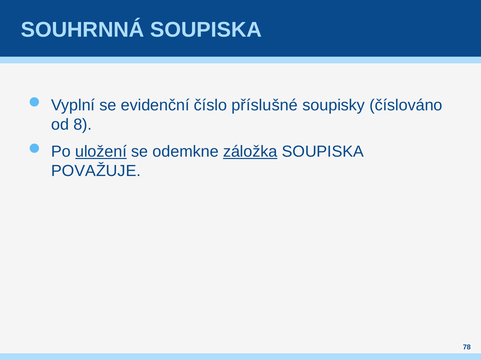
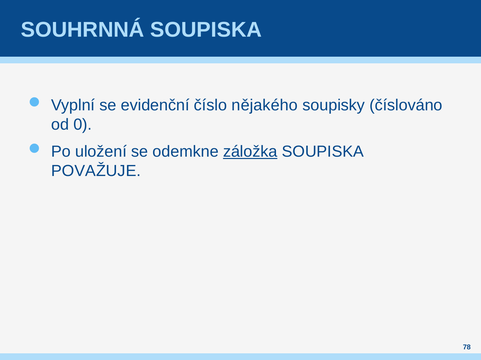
příslušné: příslušné -> nějakého
8: 8 -> 0
uložení underline: present -> none
